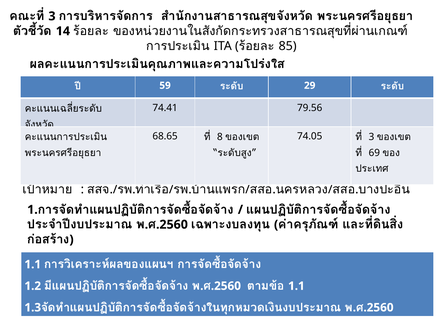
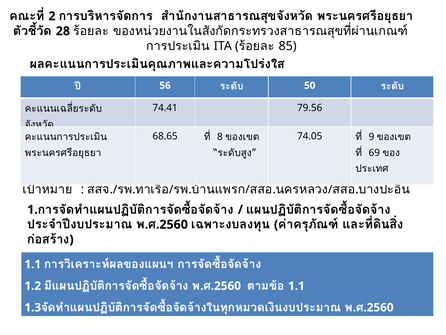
3 at (52, 16): 3 -> 2
14: 14 -> 28
59: 59 -> 56
29: 29 -> 50
3 at (371, 137): 3 -> 9
